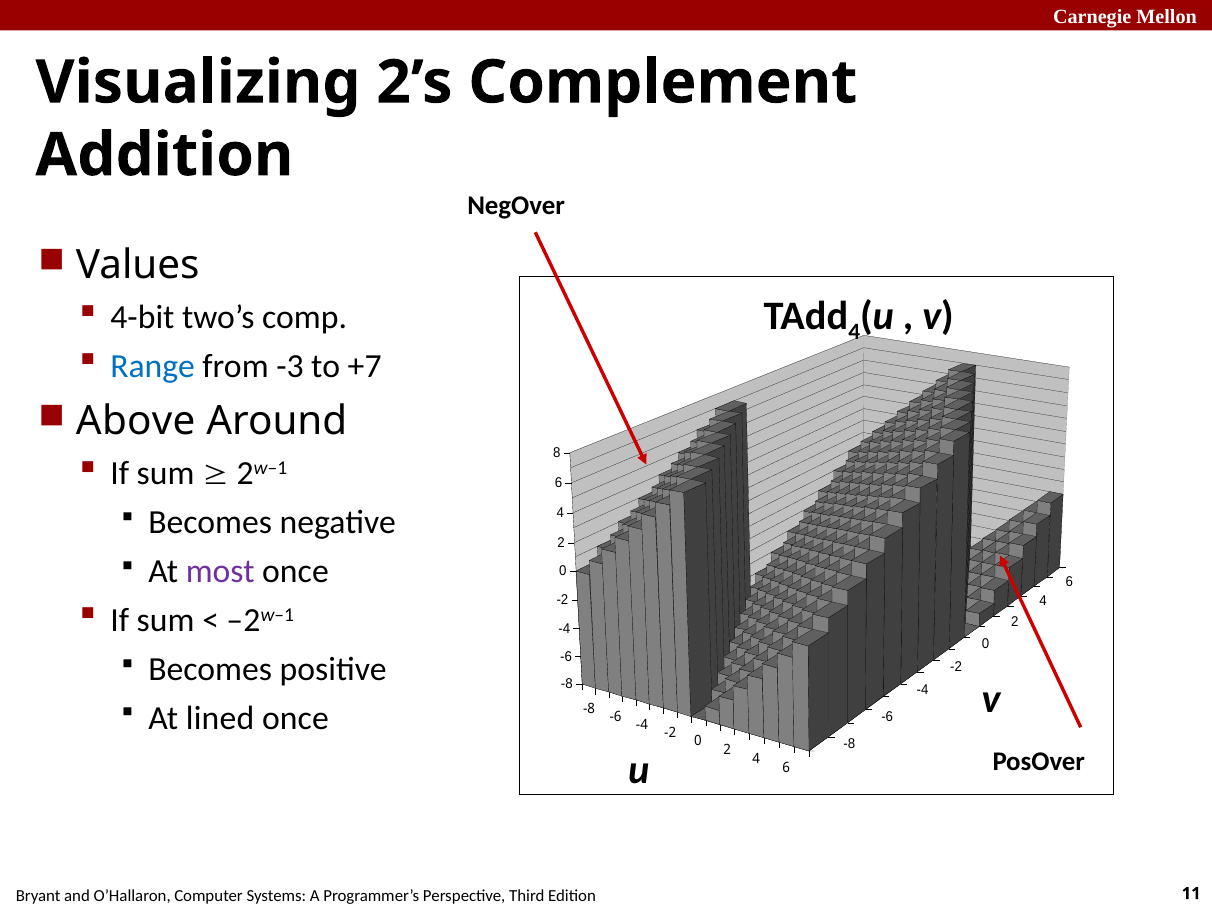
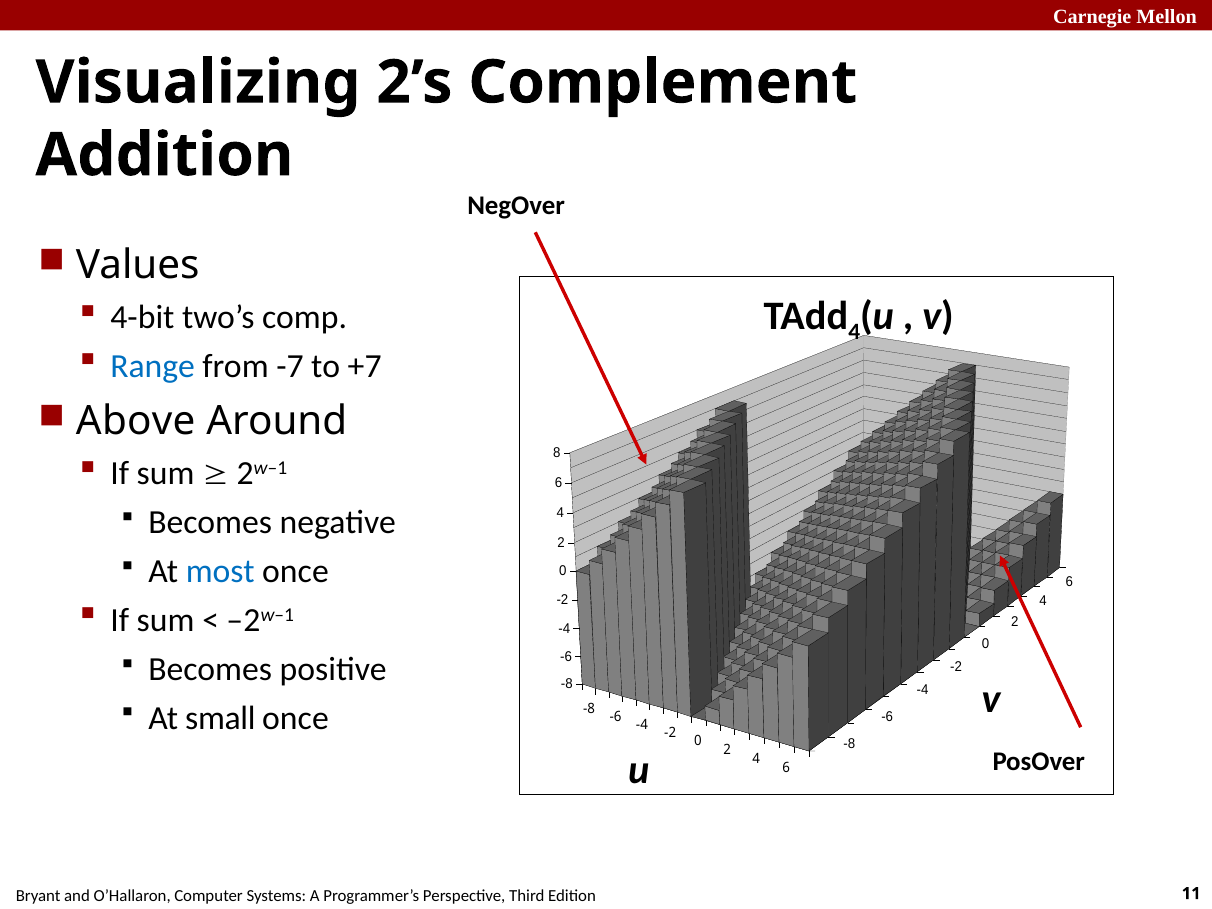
-3: -3 -> -7
most colour: purple -> blue
lined: lined -> small
